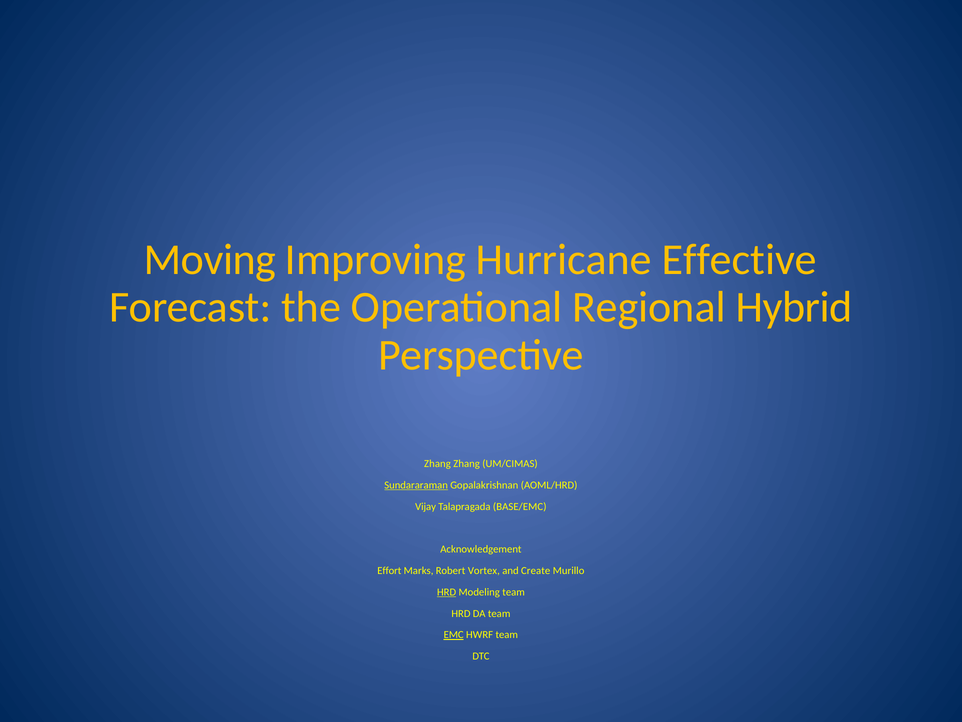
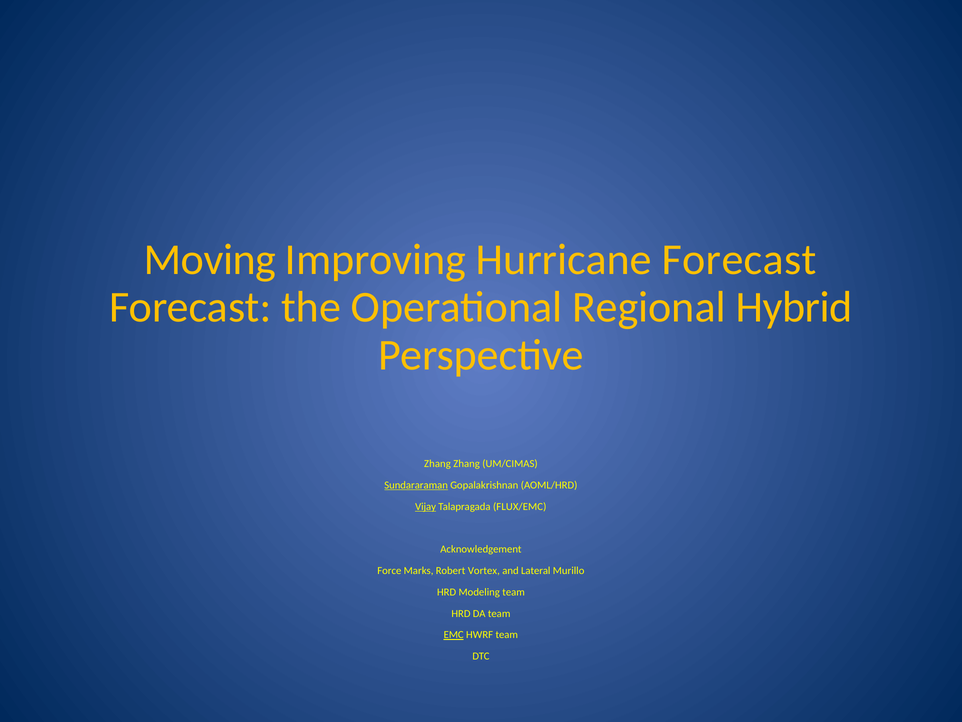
Hurricane Effective: Effective -> Forecast
Vijay underline: none -> present
BASE/EMC: BASE/EMC -> FLUX/EMC
Effort: Effort -> Force
Create: Create -> Lateral
HRD at (447, 592) underline: present -> none
